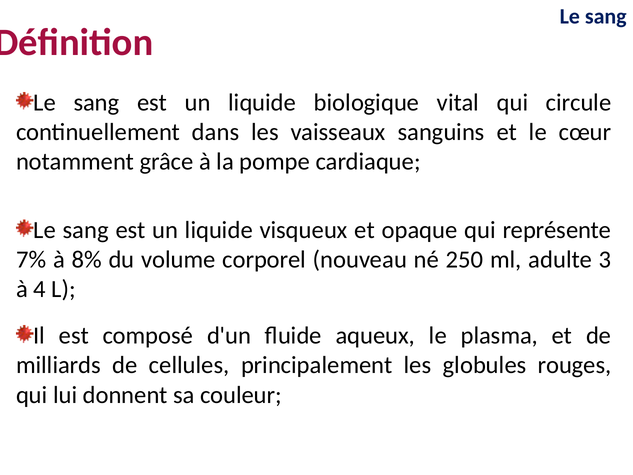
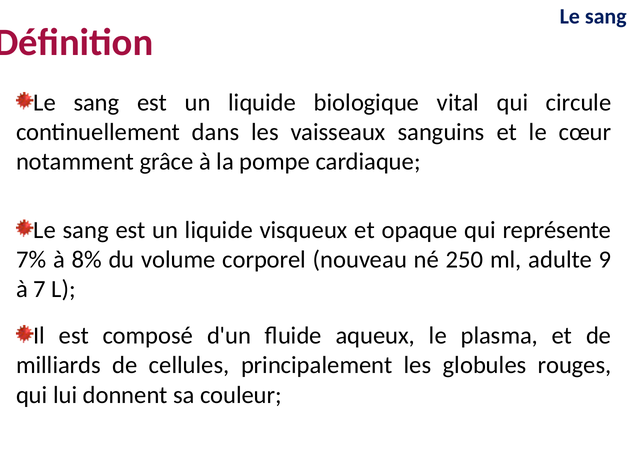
3: 3 -> 9
4: 4 -> 7
